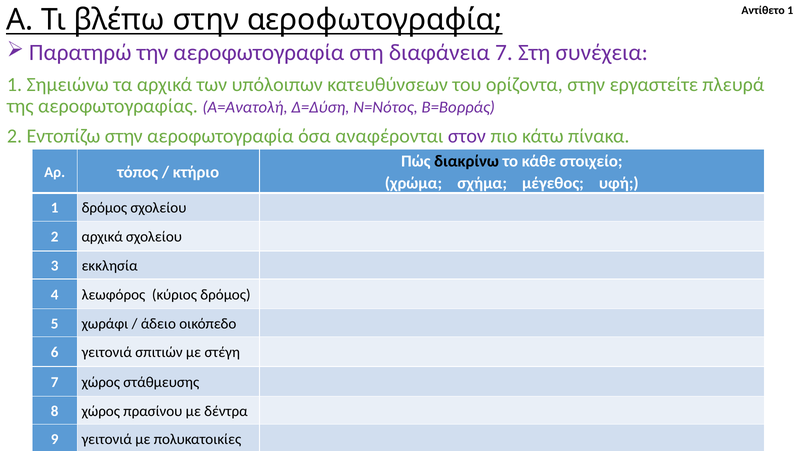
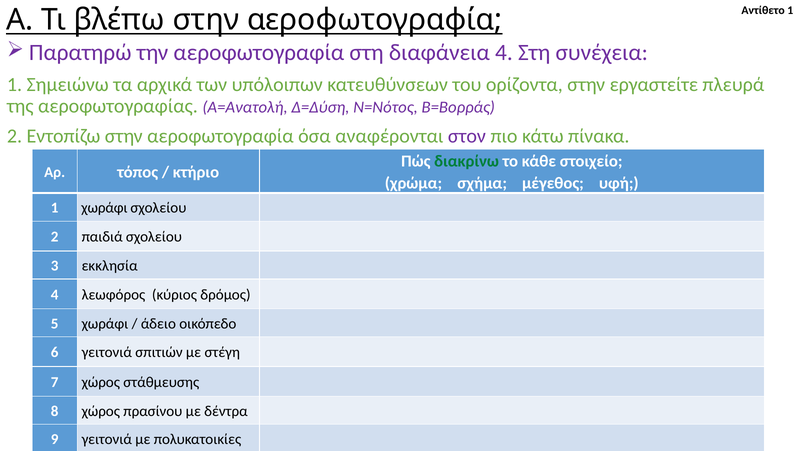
διαφάνεια 7: 7 -> 4
διακρίνω colour: black -> green
1 δρόμος: δρόμος -> χωράφι
2 αρχικά: αρχικά -> παιδιά
